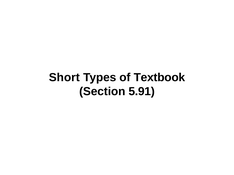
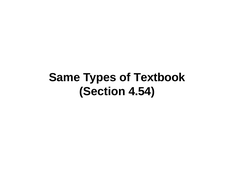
Short: Short -> Same
5.91: 5.91 -> 4.54
